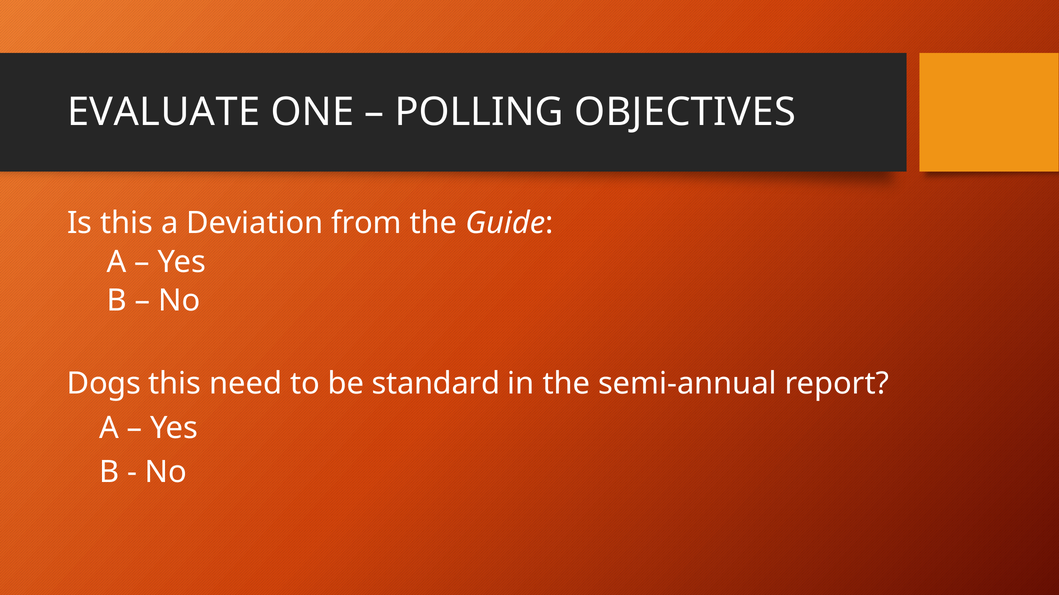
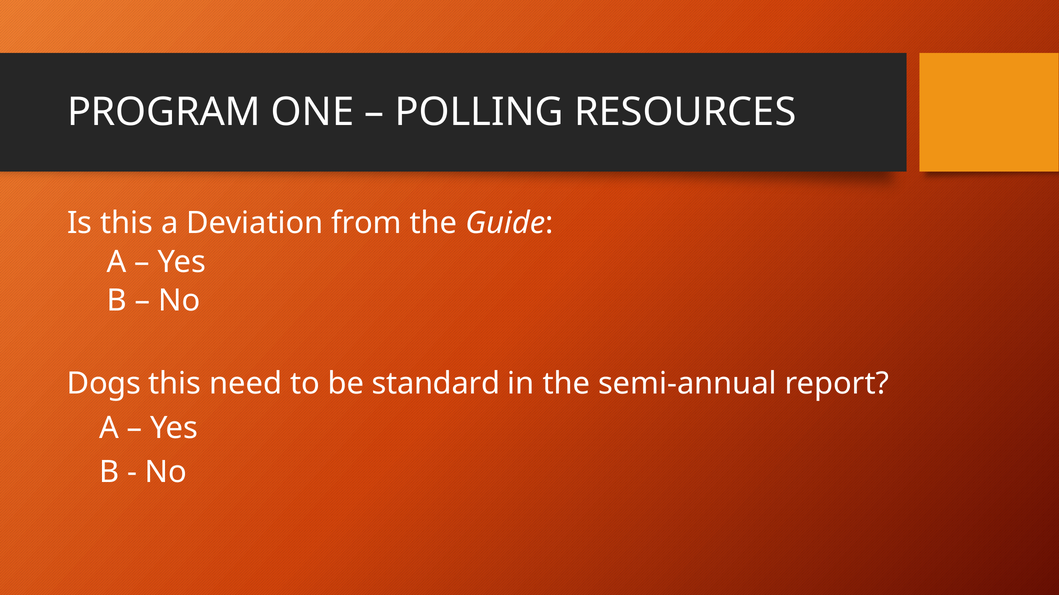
EVALUATE: EVALUATE -> PROGRAM
OBJECTIVES: OBJECTIVES -> RESOURCES
